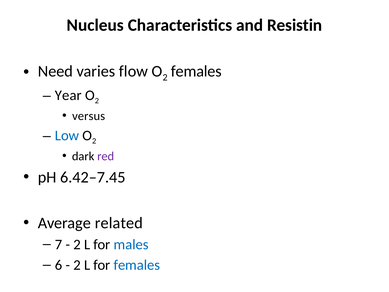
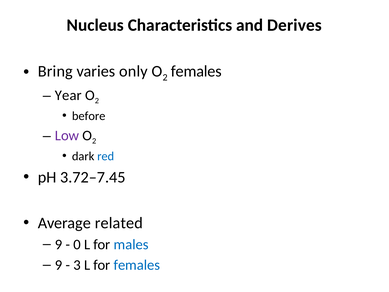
Resistin: Resistin -> Derives
Need: Need -> Bring
flow: flow -> only
versus: versus -> before
Low colour: blue -> purple
red colour: purple -> blue
6.42–7.45: 6.42–7.45 -> 3.72–7.45
7 at (59, 244): 7 -> 9
2 at (77, 244): 2 -> 0
6 at (59, 265): 6 -> 9
2 at (77, 265): 2 -> 3
